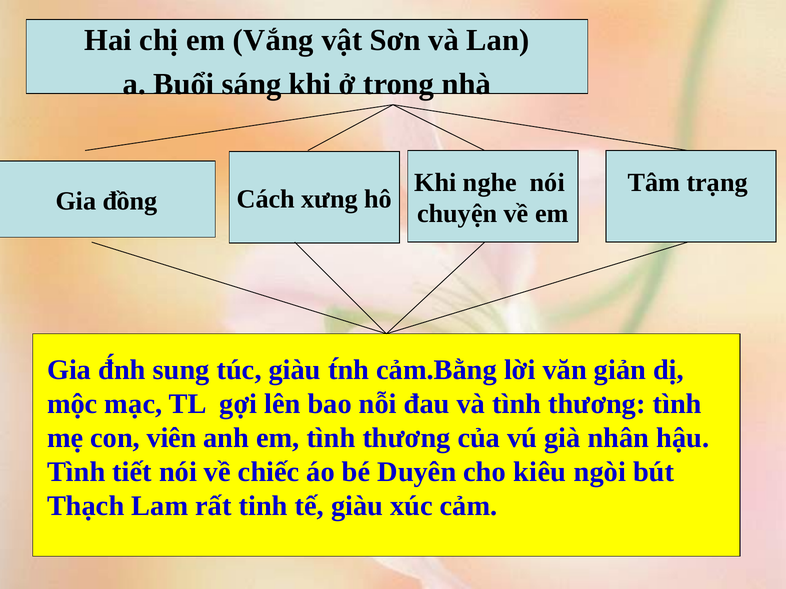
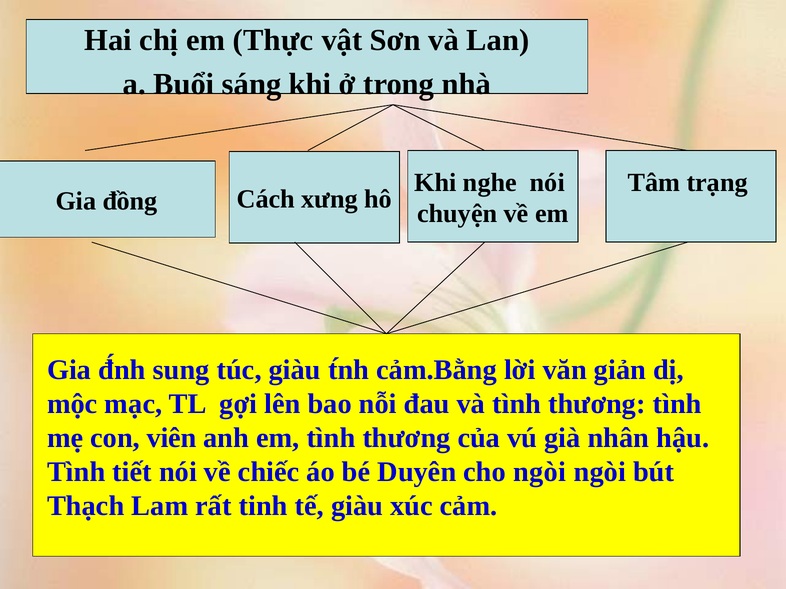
Vắng: Vắng -> Thực
cho kiêu: kiêu -> ngòi
